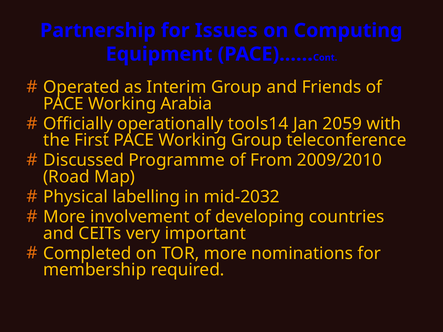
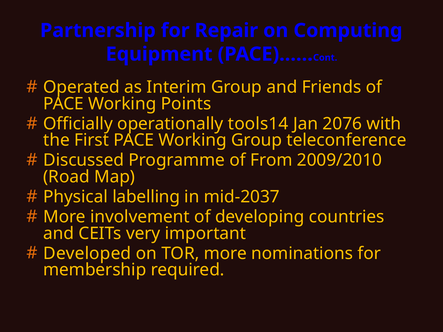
Issues: Issues -> Repair
Arabia: Arabia -> Points
2059: 2059 -> 2076
mid-2032: mid-2032 -> mid-2037
Completed: Completed -> Developed
